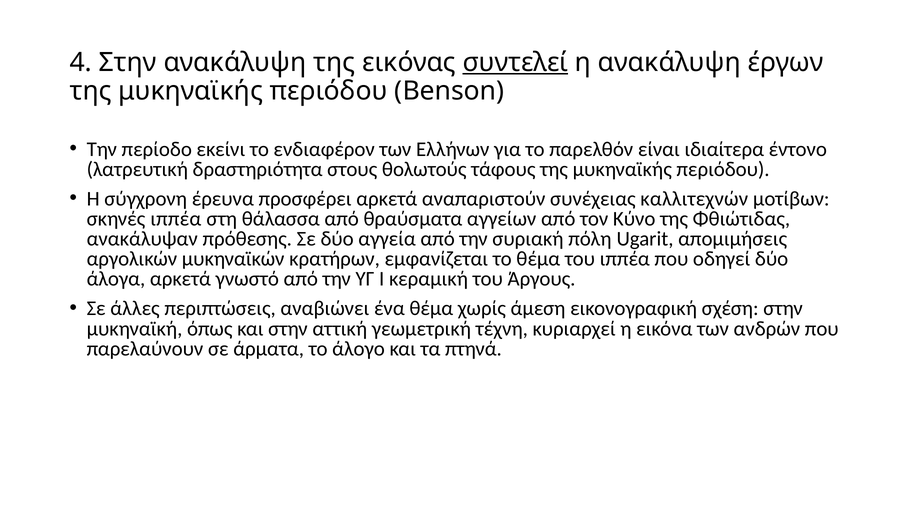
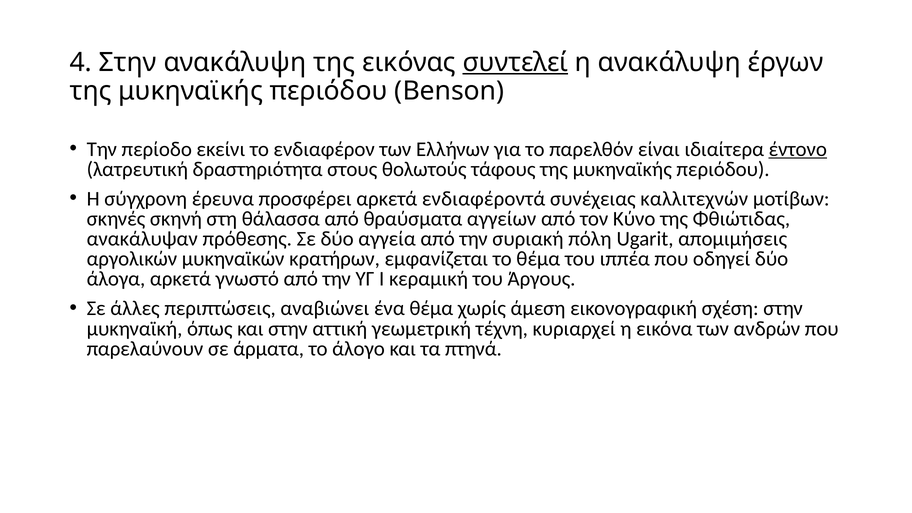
έντονο underline: none -> present
αναπαριστούν: αναπαριστούν -> ενδιαφέροντά
σκηνές ιππέα: ιππέα -> σκηνή
